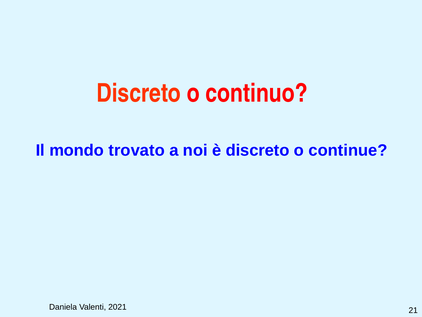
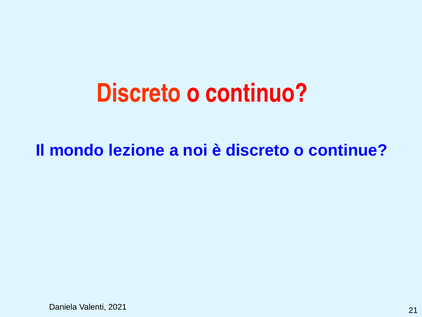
trovato: trovato -> lezione
